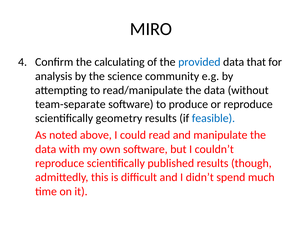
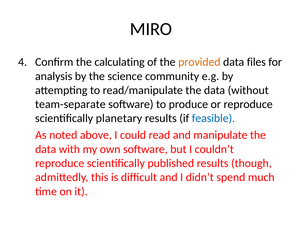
provided colour: blue -> orange
that: that -> files
geometry: geometry -> planetary
